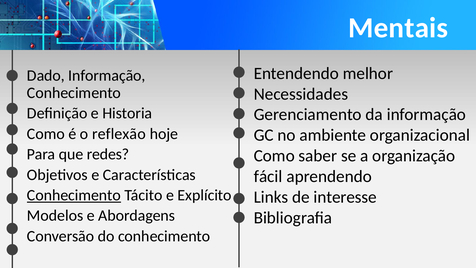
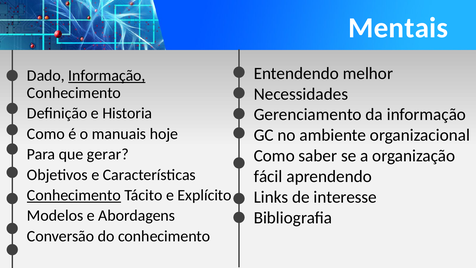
Informação at (107, 76) underline: none -> present
reflexão: reflexão -> manuais
redes: redes -> gerar
